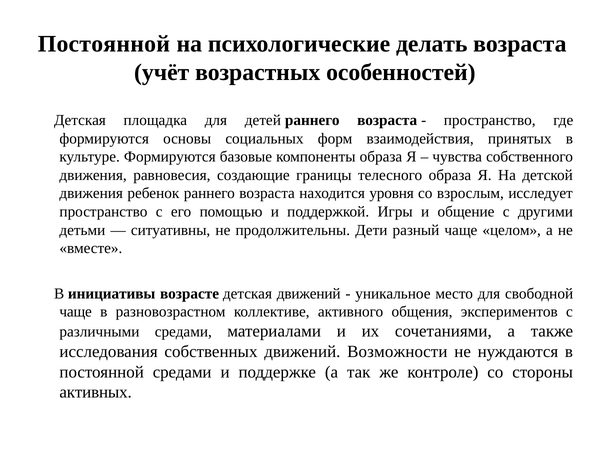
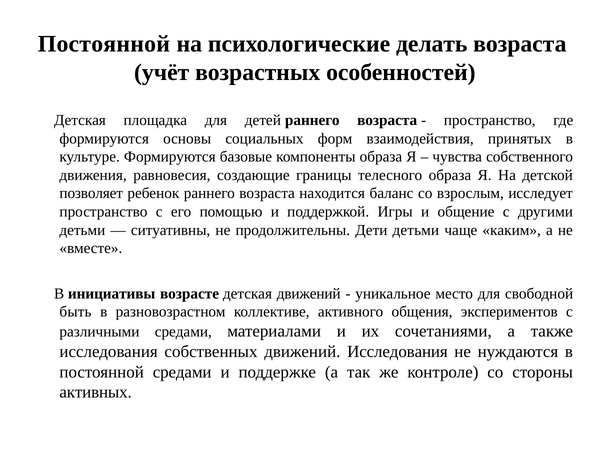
движения at (91, 193): движения -> позволяет
уровня: уровня -> баланс
Дети разный: разный -> детьми
целом: целом -> каким
чаще at (76, 311): чаще -> быть
движений Возможности: Возможности -> Исследования
